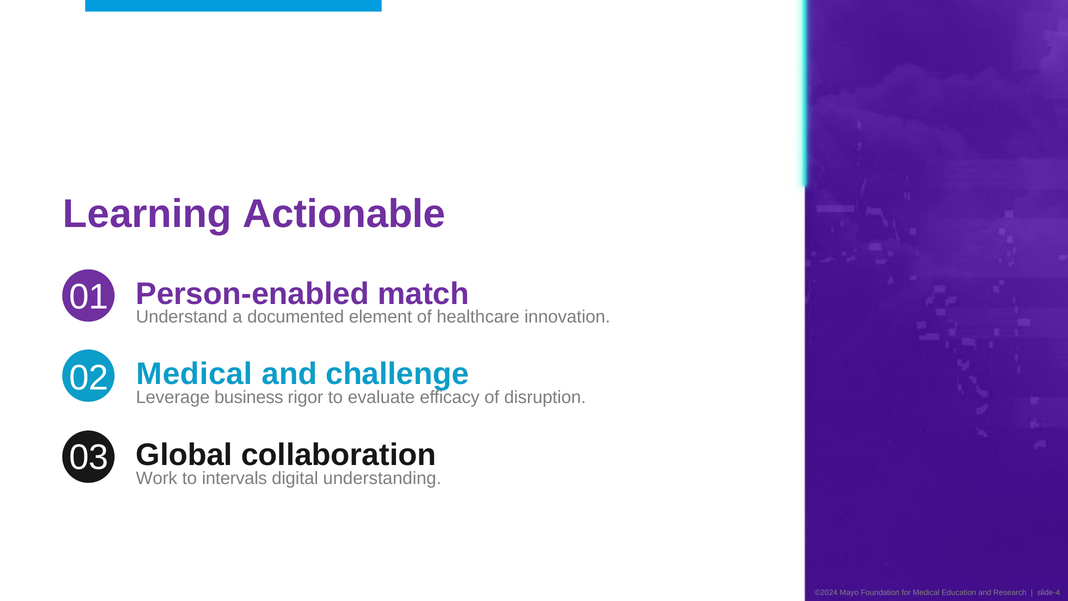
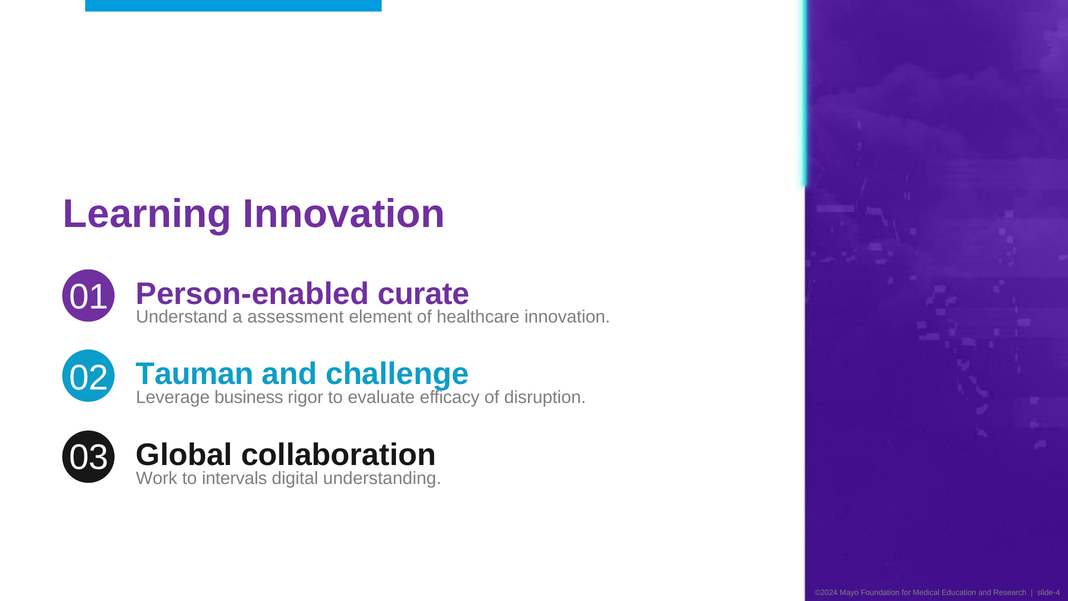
Learning Actionable: Actionable -> Innovation
match: match -> curate
documented: documented -> assessment
Medical at (194, 374): Medical -> Tauman
